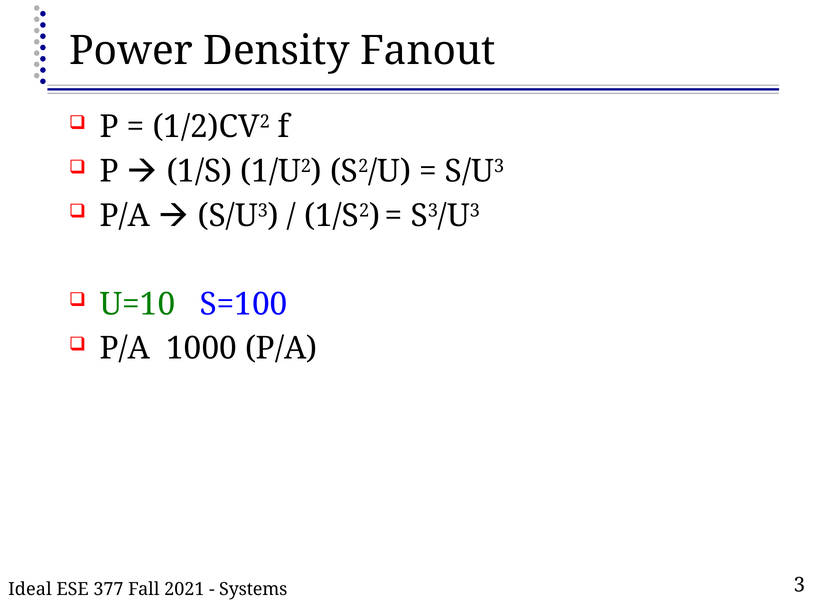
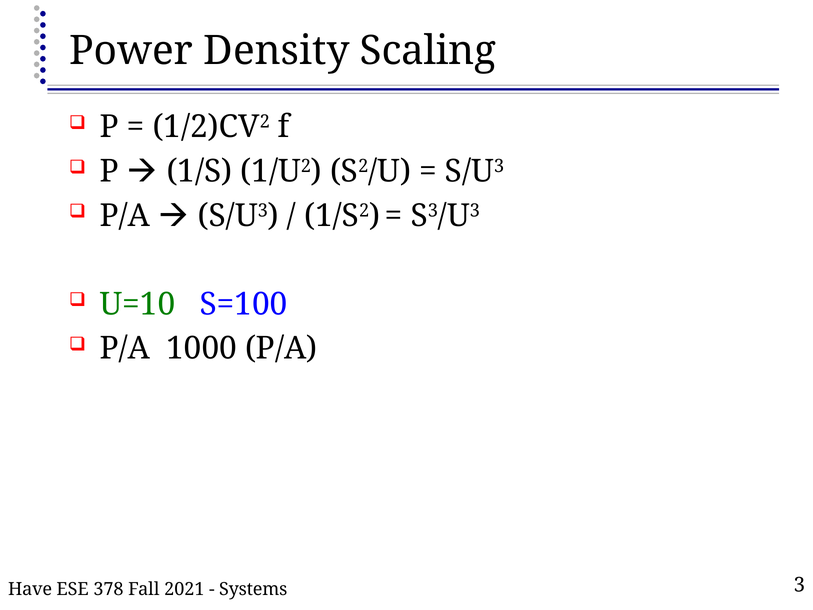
Fanout: Fanout -> Scaling
Ideal: Ideal -> Have
377: 377 -> 378
